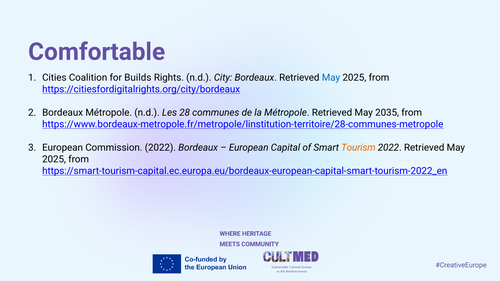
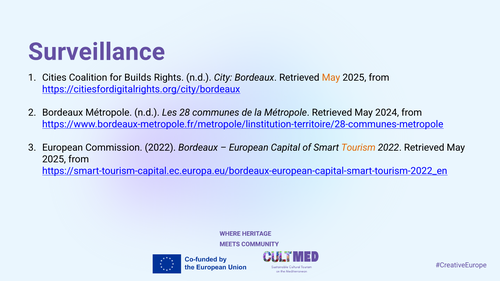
Comfortable: Comfortable -> Surveillance
May at (331, 78) colour: blue -> orange
2035: 2035 -> 2024
